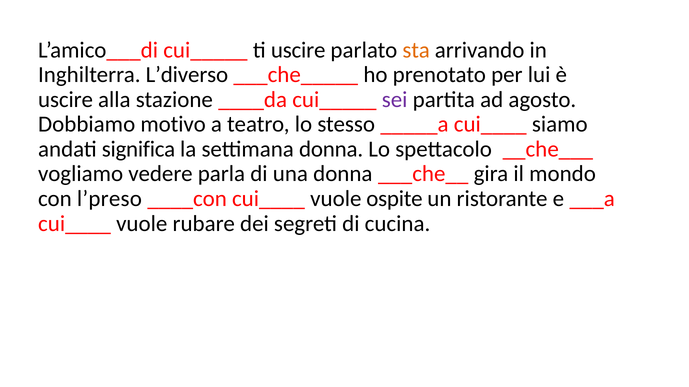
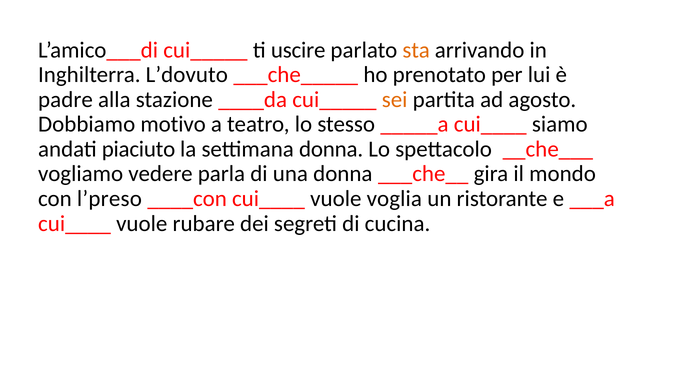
L’diverso: L’diverso -> L’dovuto
uscire at (66, 100): uscire -> padre
sei colour: purple -> orange
significa: significa -> piaciuto
ospite: ospite -> voglia
